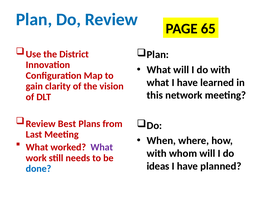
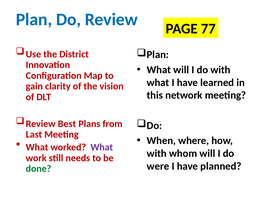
65: 65 -> 77
ideas: ideas -> were
done colour: blue -> green
